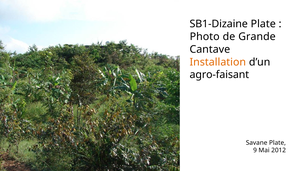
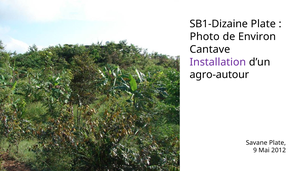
Grande: Grande -> Environ
Installation colour: orange -> purple
agro-faisant: agro-faisant -> agro-autour
